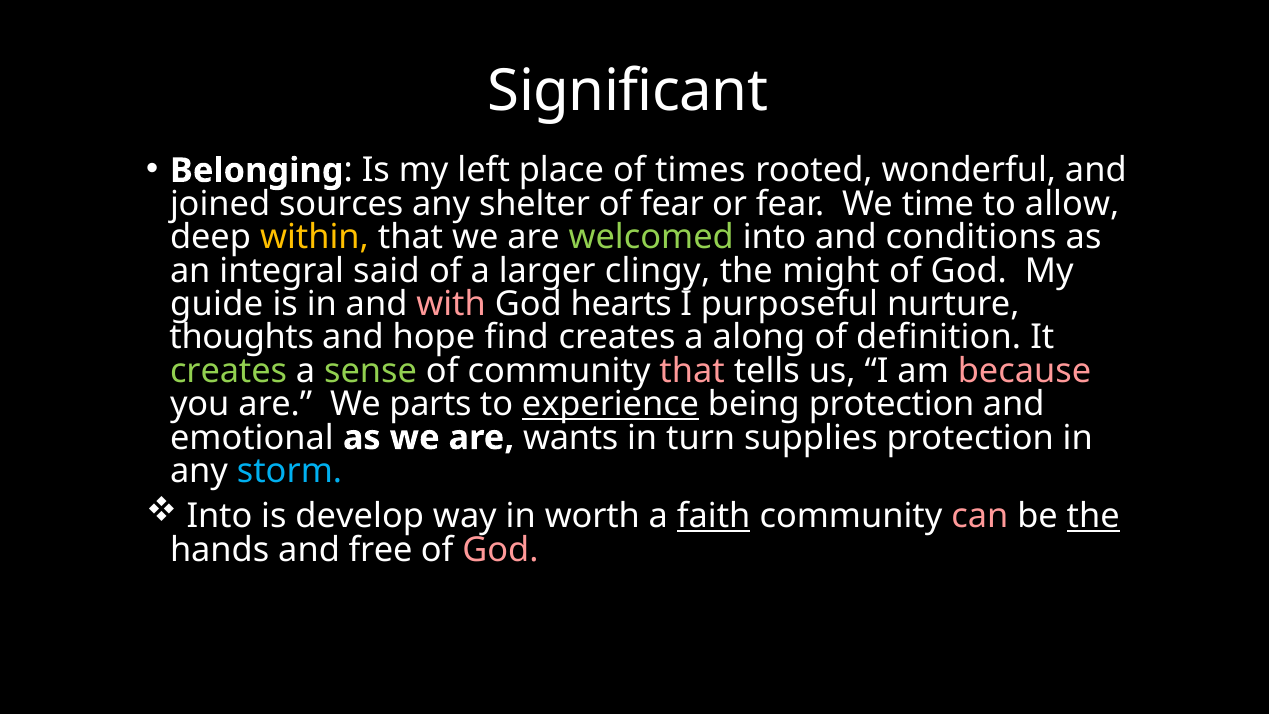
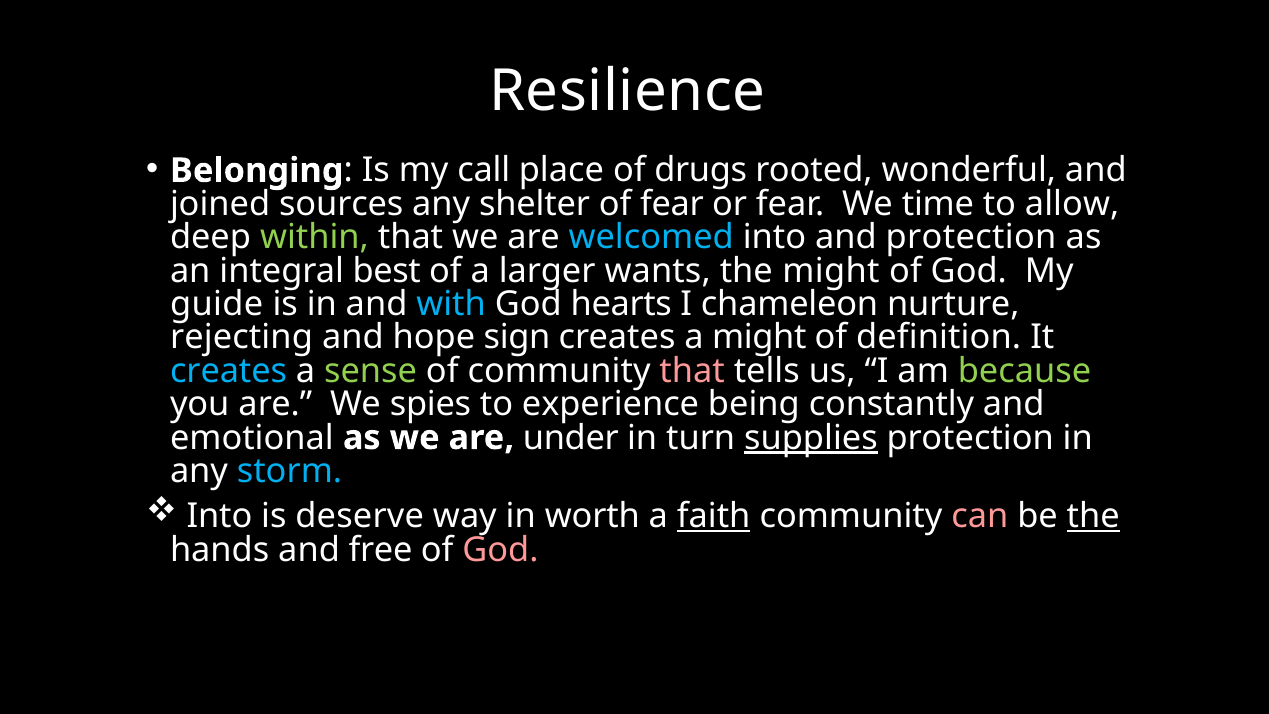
Significant: Significant -> Resilience
left: left -> call
times: times -> drugs
within colour: yellow -> light green
welcomed colour: light green -> light blue
and conditions: conditions -> protection
said: said -> best
clingy: clingy -> wants
with colour: pink -> light blue
purposeful: purposeful -> chameleon
thoughts: thoughts -> rejecting
find: find -> sign
a along: along -> might
creates at (229, 371) colour: light green -> light blue
because colour: pink -> light green
parts: parts -> spies
experience underline: present -> none
being protection: protection -> constantly
wants: wants -> under
supplies underline: none -> present
develop: develop -> deserve
